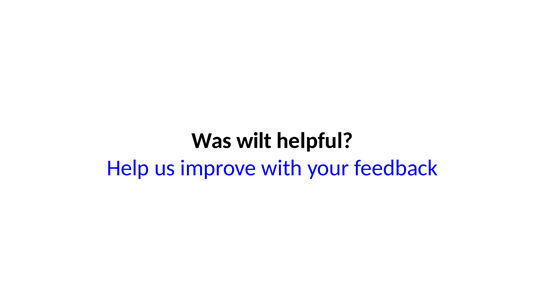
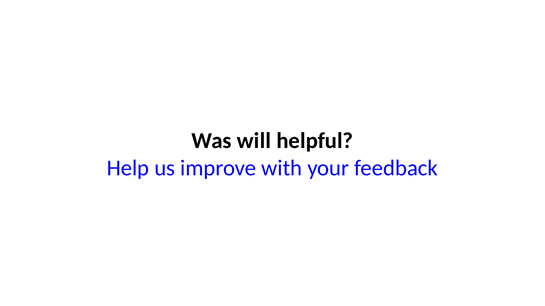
wilt: wilt -> will
